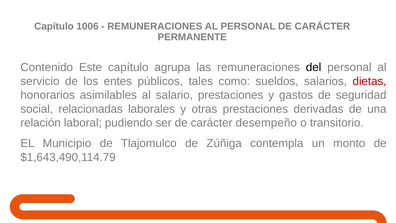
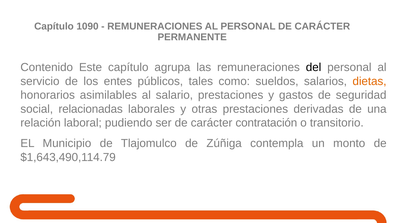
1006: 1006 -> 1090
dietas colour: red -> orange
desempeño: desempeño -> contratación
